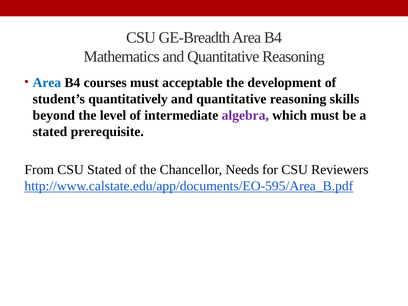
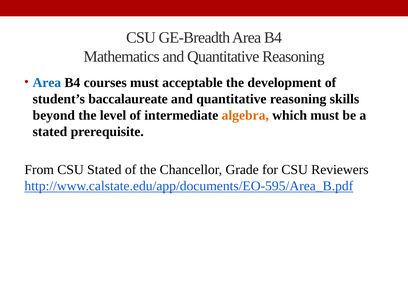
quantitatively: quantitatively -> baccalaureate
algebra colour: purple -> orange
Needs: Needs -> Grade
